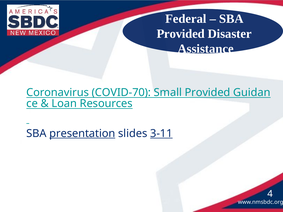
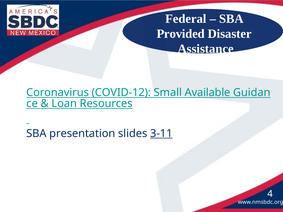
COVID-70: COVID-70 -> COVID-12
Small Provided: Provided -> Available
presentation underline: present -> none
